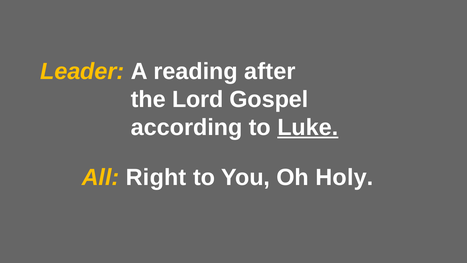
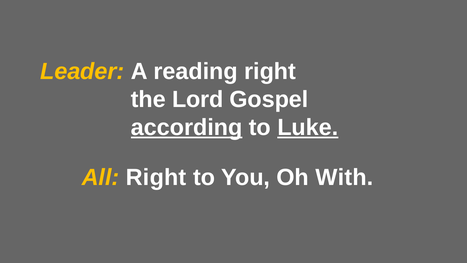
reading after: after -> right
according underline: none -> present
Holy: Holy -> With
